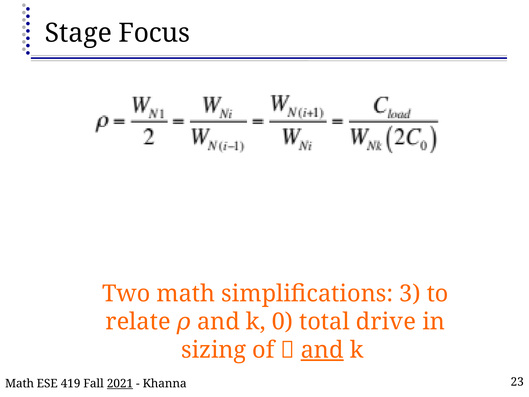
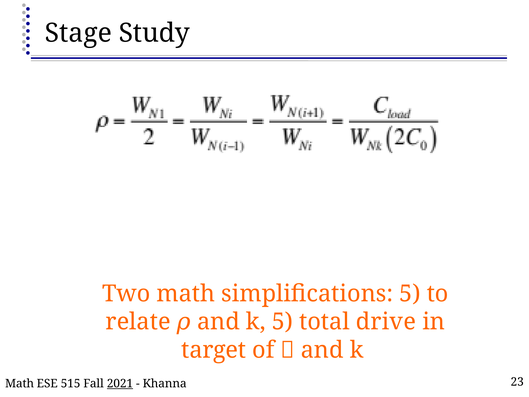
Focus: Focus -> Study
simplifications 3: 3 -> 5
k 0: 0 -> 5
sizing: sizing -> target
and at (322, 350) underline: present -> none
419: 419 -> 515
